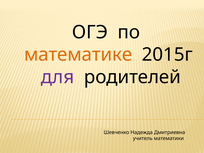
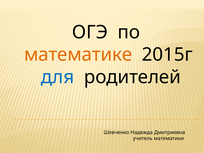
для colour: purple -> blue
